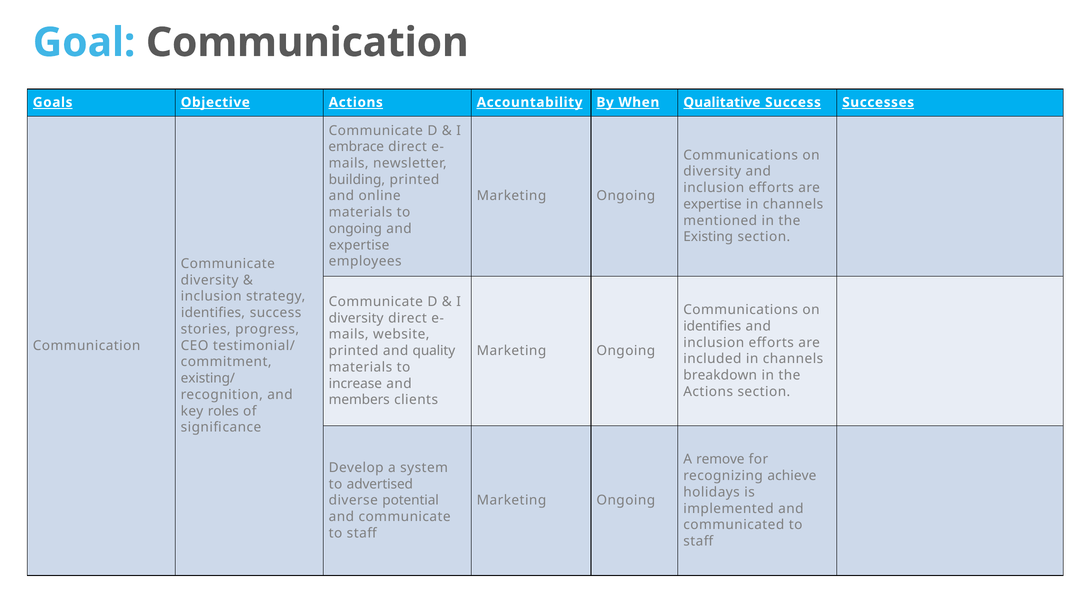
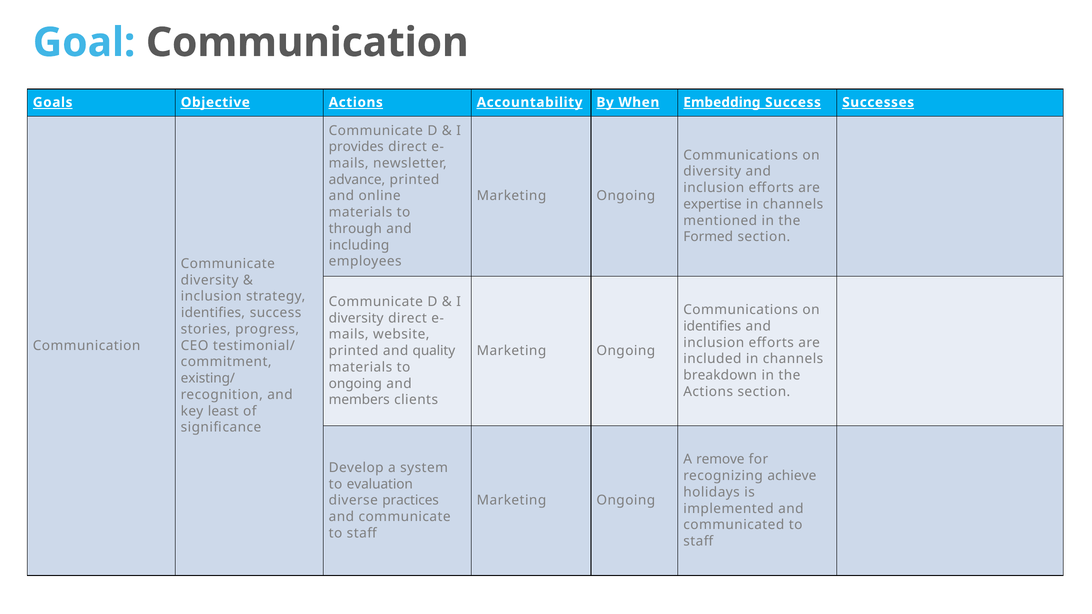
Qualitative: Qualitative -> Embedding
embrace: embrace -> provides
building: building -> advance
ongoing at (355, 229): ongoing -> through
Existing: Existing -> Formed
expertise at (359, 245): expertise -> including
increase at (355, 384): increase -> ongoing
roles: roles -> least
advertised: advertised -> evaluation
potential: potential -> practices
